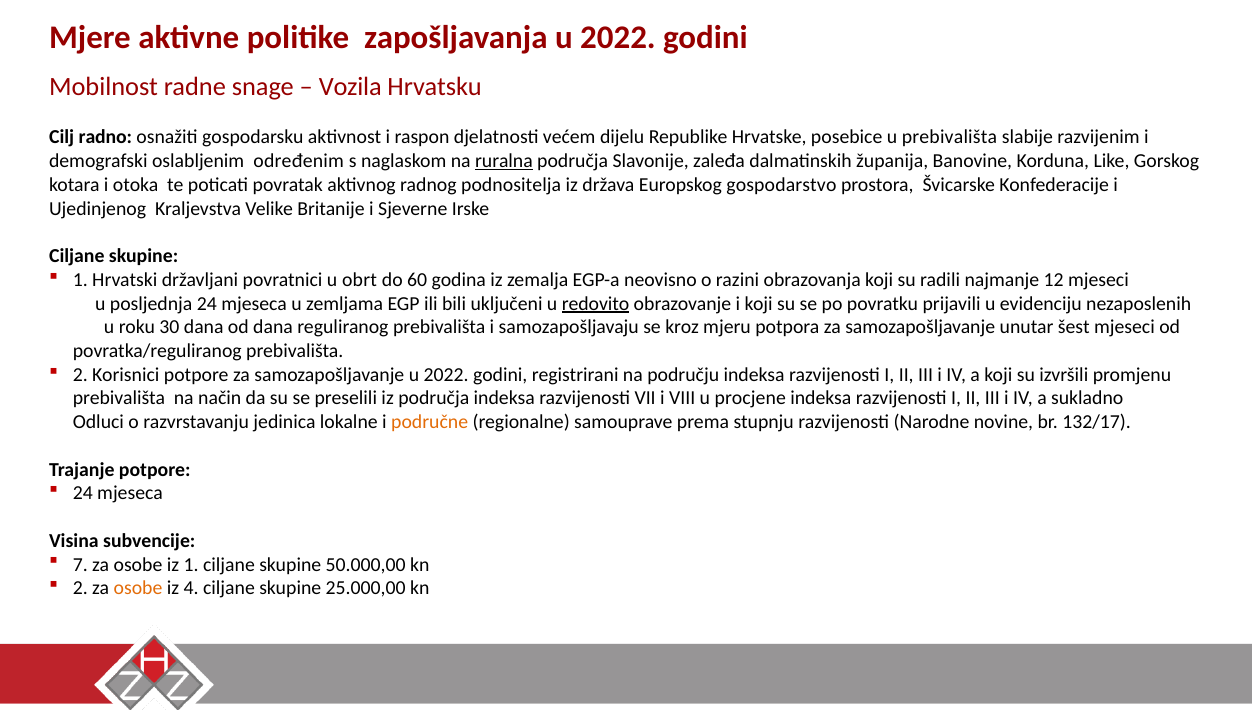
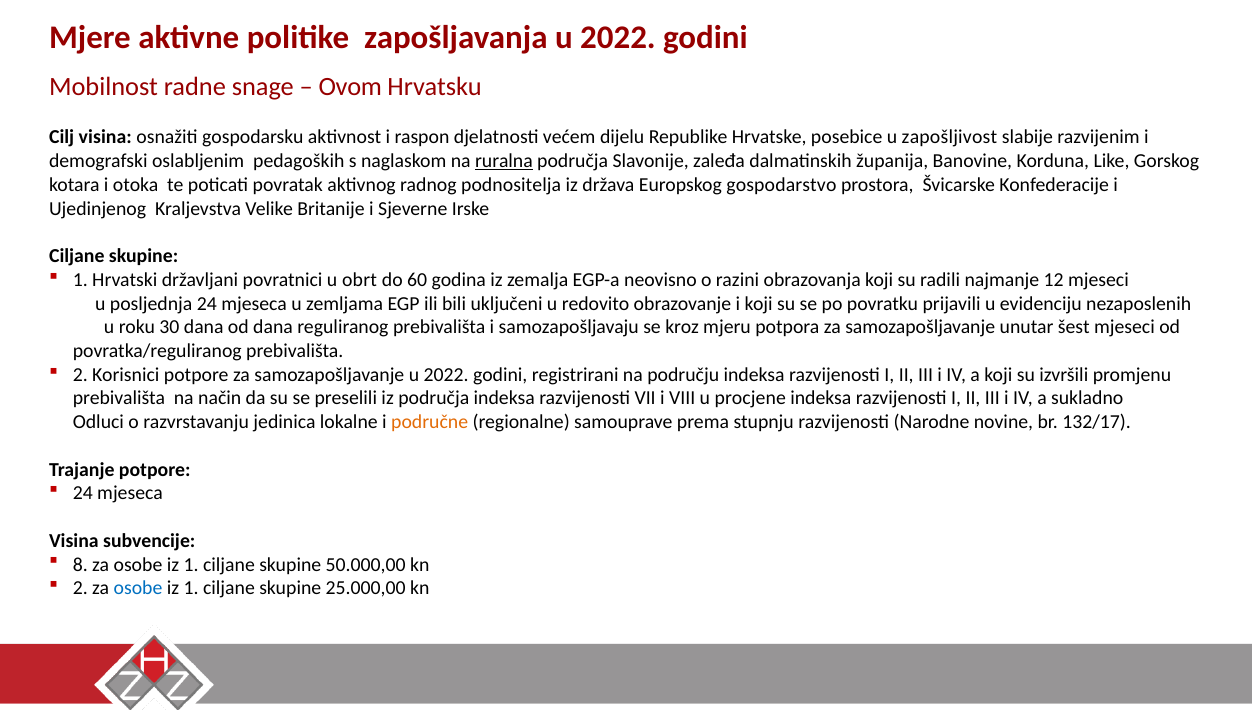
Vozila: Vozila -> Ovom
Cilj radno: radno -> visina
u prebivališta: prebivališta -> zapošljivost
određenim: određenim -> pedagoških
redovito underline: present -> none
7: 7 -> 8
osobe at (138, 588) colour: orange -> blue
4 at (191, 588): 4 -> 1
